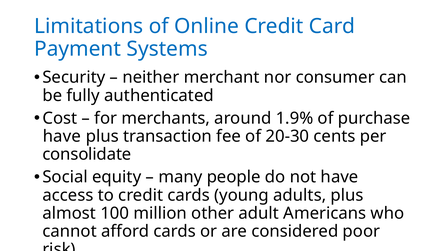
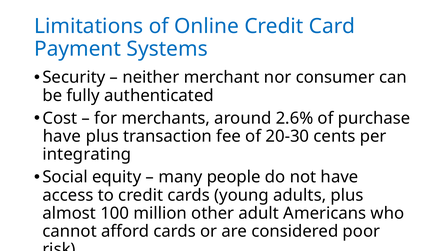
1.9%: 1.9% -> 2.6%
consolidate: consolidate -> integrating
